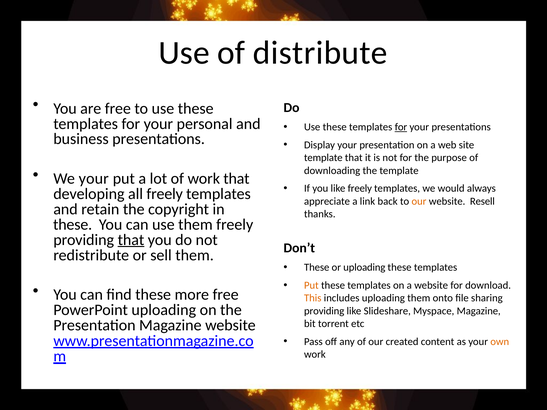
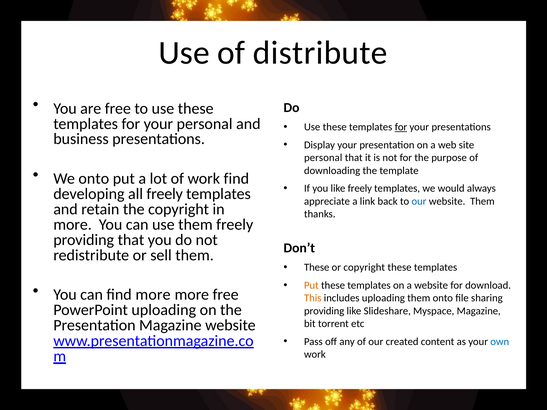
template at (323, 158): template -> personal
We your: your -> onto
work that: that -> find
our at (419, 201) colour: orange -> blue
website Resell: Resell -> Them
these at (73, 225): these -> more
that at (131, 240) underline: present -> none
or uploading: uploading -> copyright
find these: these -> more
own colour: orange -> blue
